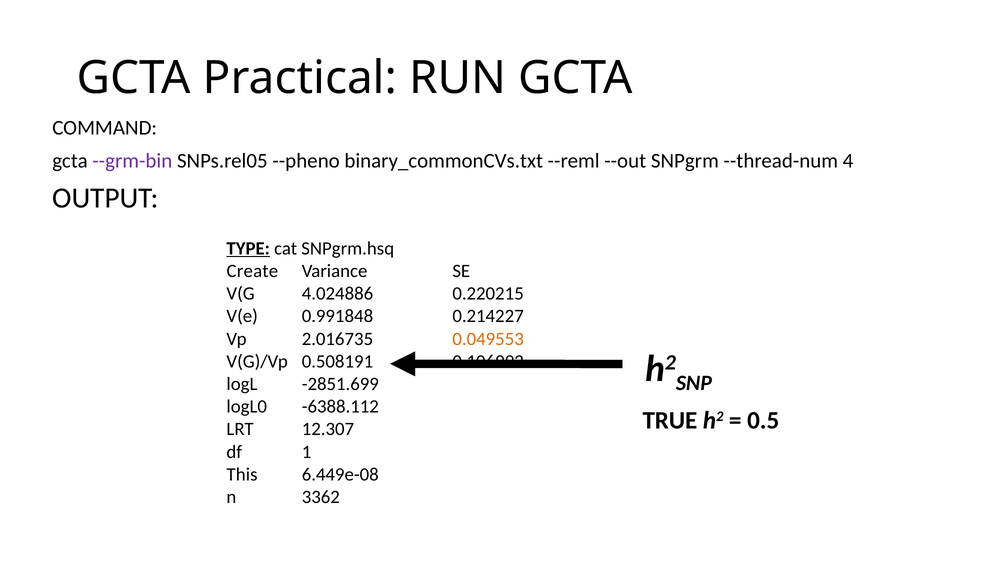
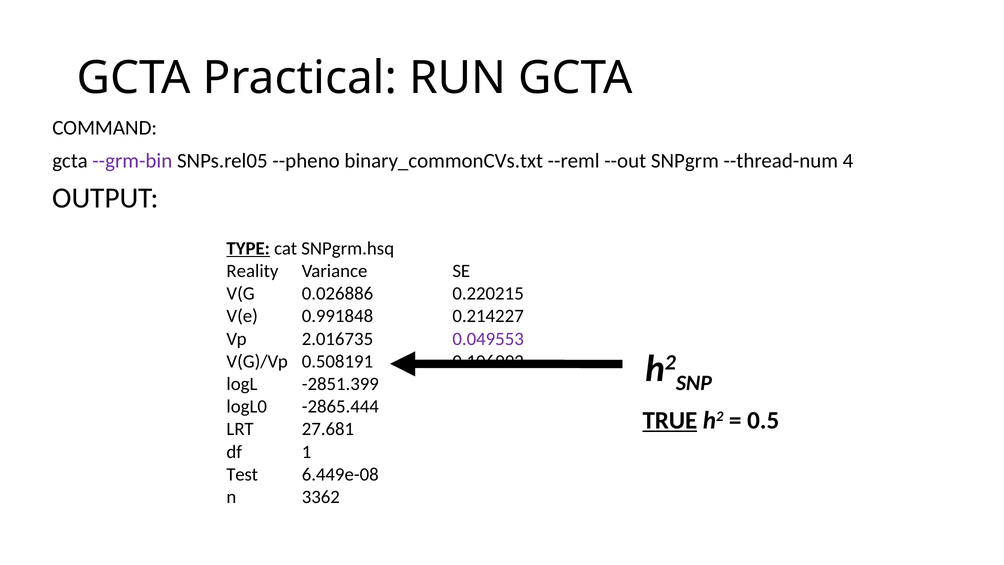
Create: Create -> Reality
4.024886: 4.024886 -> 0.026886
0.049553 colour: orange -> purple
-2851.699: -2851.699 -> -2851.399
-6388.112: -6388.112 -> -2865.444
TRUE underline: none -> present
12.307: 12.307 -> 27.681
This: This -> Test
